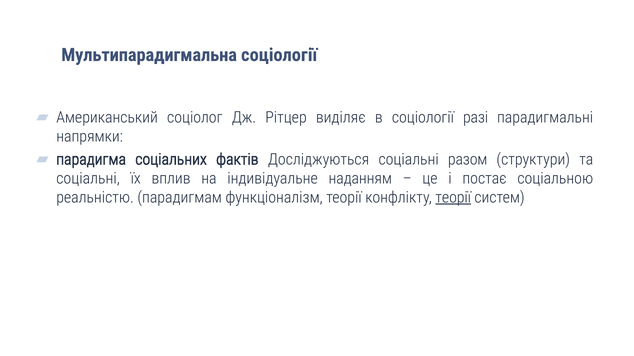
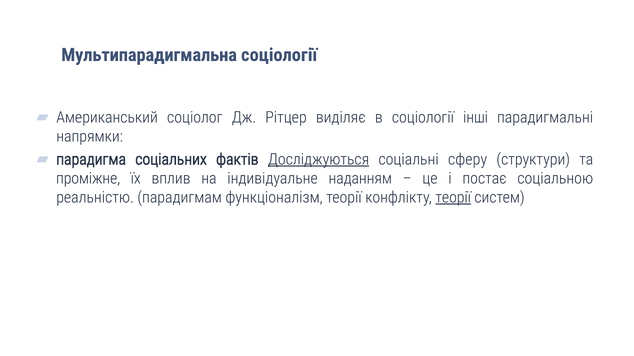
разі: разі -> інші
Досліджуються underline: none -> present
разом: разом -> сферу
соціальні at (88, 179): соціальні -> проміжне
